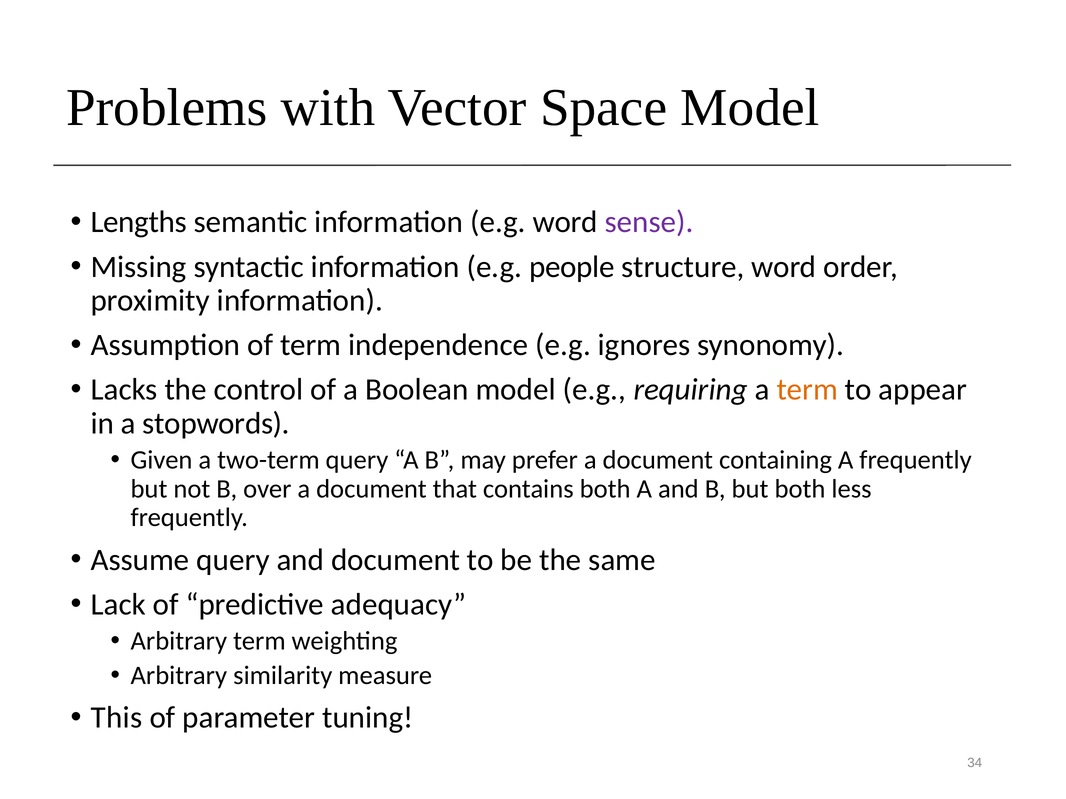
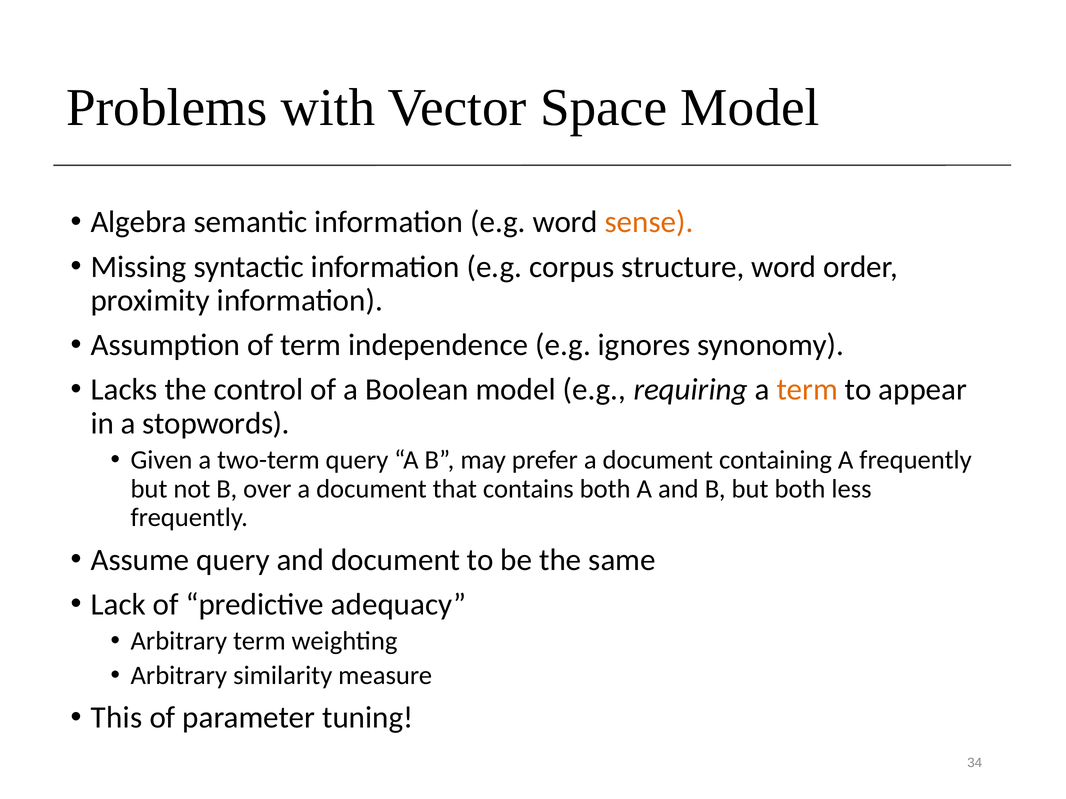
Lengths: Lengths -> Algebra
sense colour: purple -> orange
people: people -> corpus
